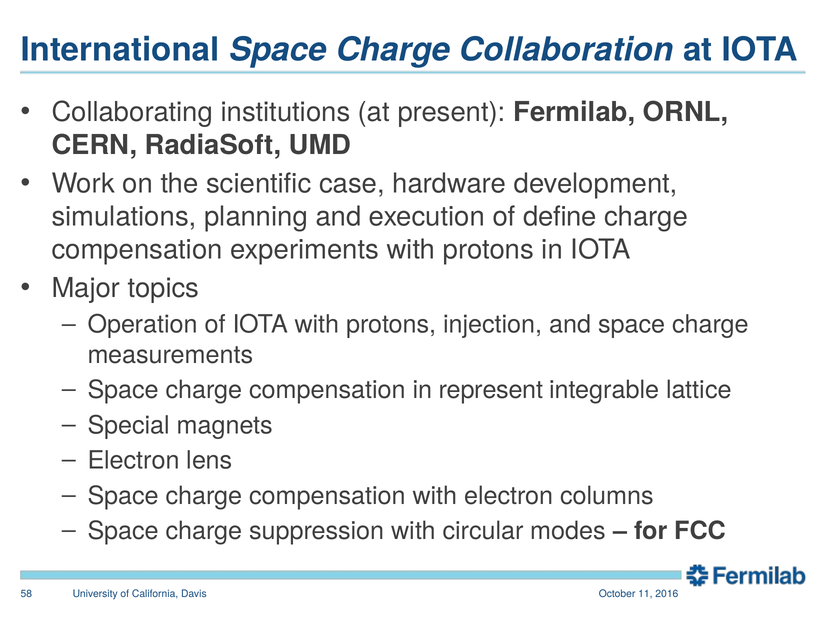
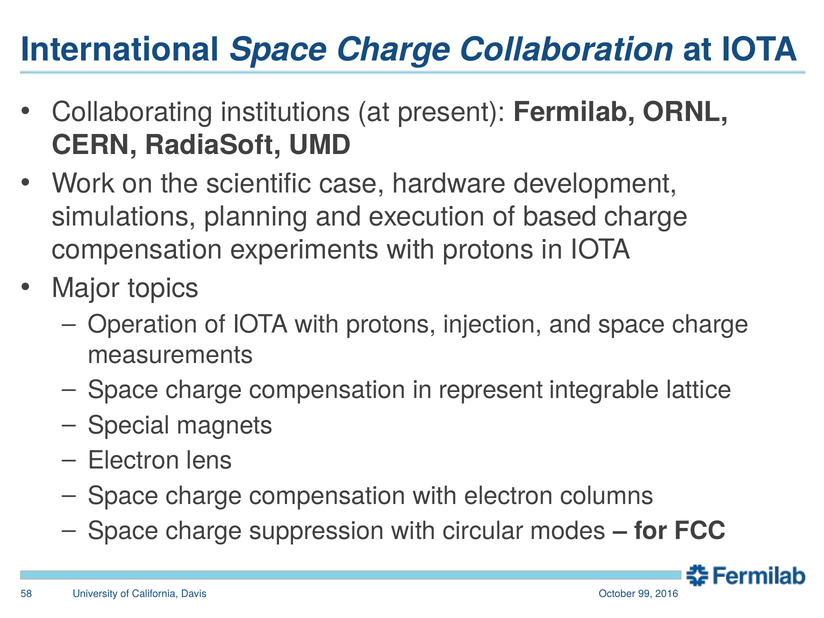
define: define -> based
11: 11 -> 99
